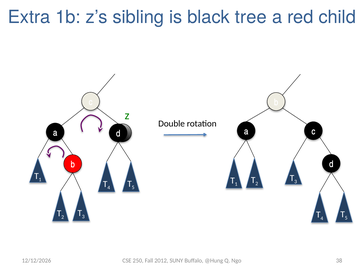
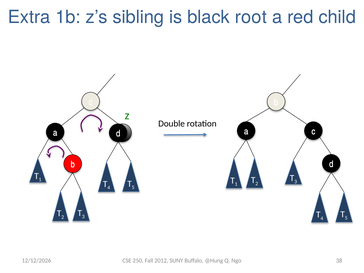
tree: tree -> root
